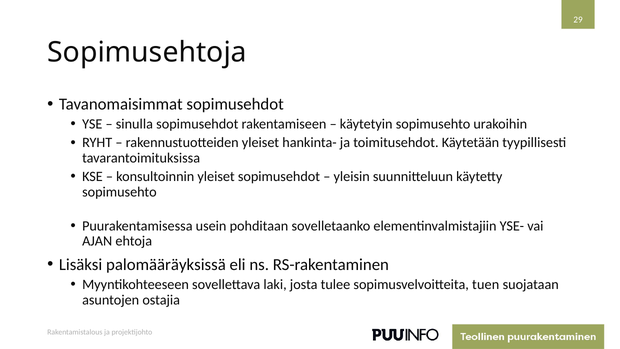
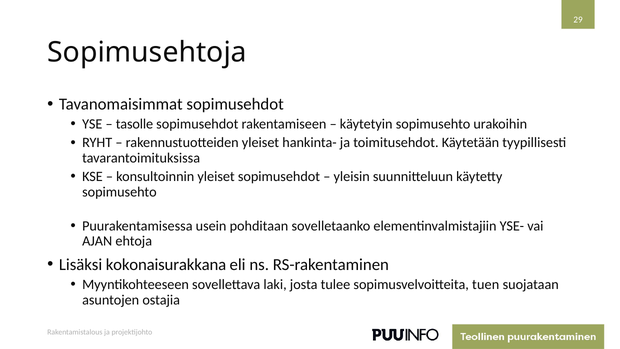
sinulla: sinulla -> tasolle
palomääräyksissä: palomääräyksissä -> kokonaisurakkana
